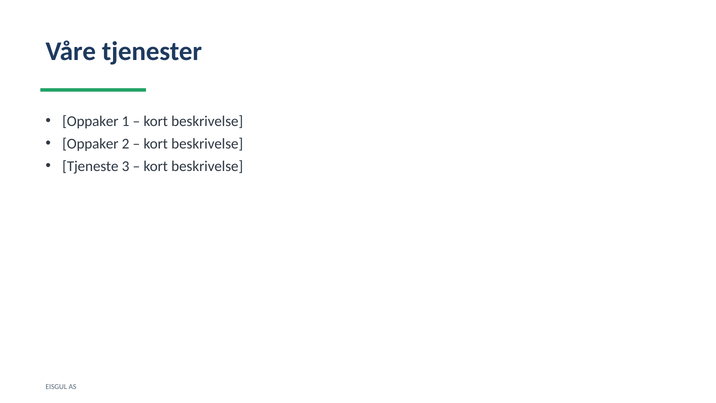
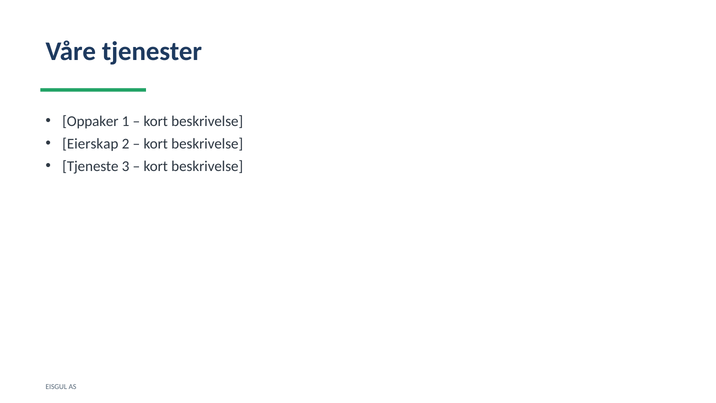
Oppaker at (90, 144): Oppaker -> Eierskap
